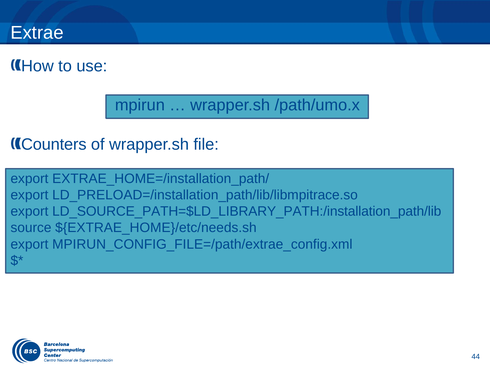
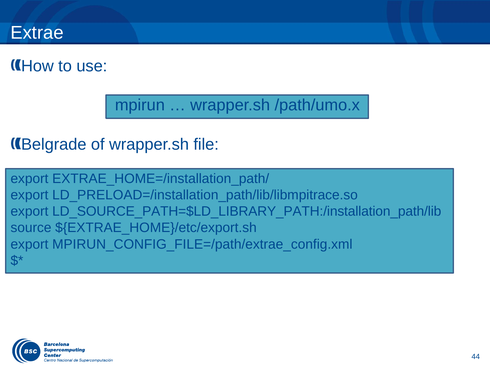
Counters: Counters -> Belgrade
${EXTRAE_HOME}/etc/needs.sh: ${EXTRAE_HOME}/etc/needs.sh -> ${EXTRAE_HOME}/etc/export.sh
